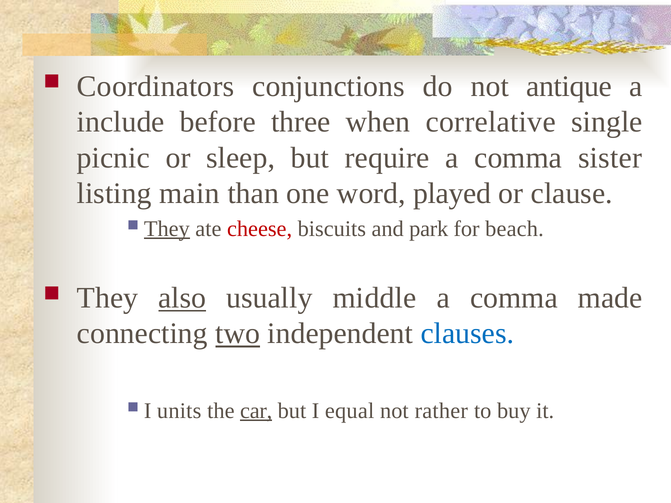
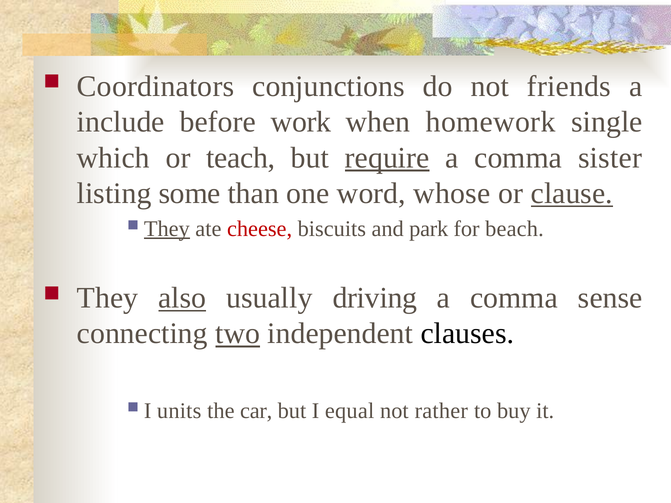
antique: antique -> friends
three: three -> work
correlative: correlative -> homework
picnic: picnic -> which
sleep: sleep -> teach
require underline: none -> present
main: main -> some
played: played -> whose
clause underline: none -> present
middle: middle -> driving
made: made -> sense
clauses colour: blue -> black
car underline: present -> none
